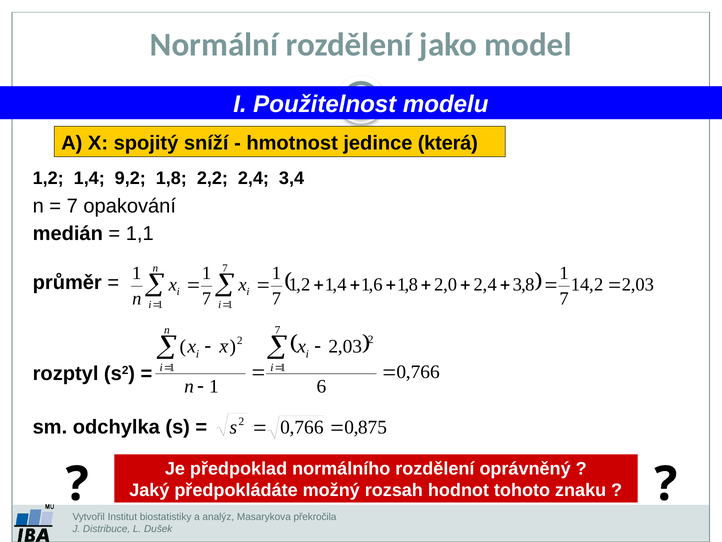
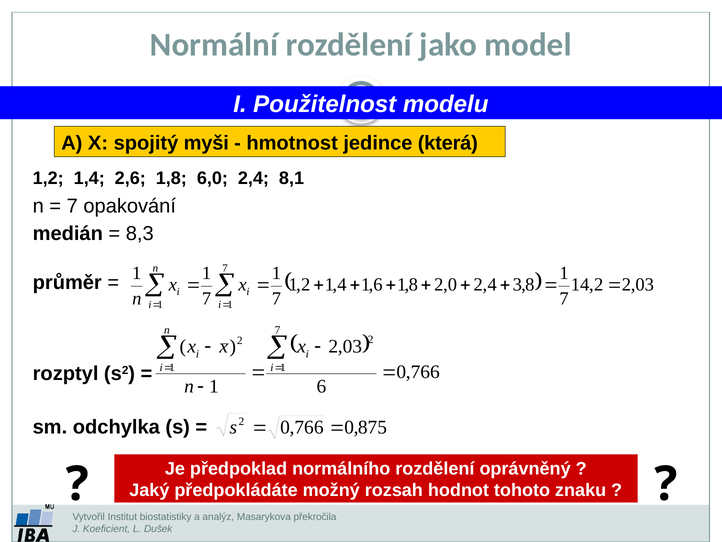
sníží: sníží -> myši
9,2: 9,2 -> 2,6
2,2: 2,2 -> 6,0
3,4: 3,4 -> 8,1
1,1: 1,1 -> 8,3
Distribuce: Distribuce -> Koeficient
